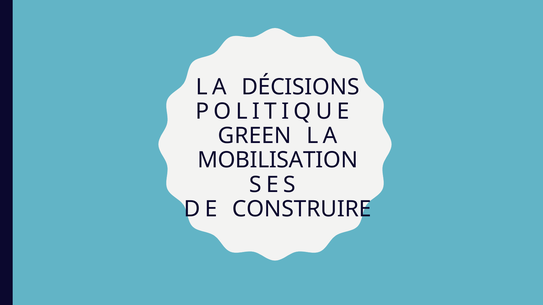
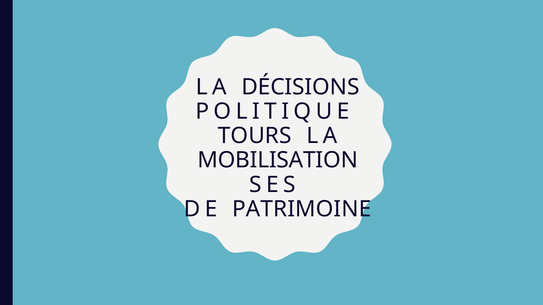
GREEN: GREEN -> TOURS
CONSTRUIRE: CONSTRUIRE -> PATRIMOINE
